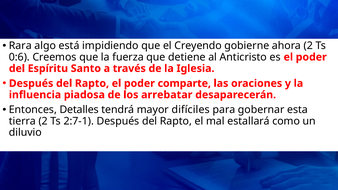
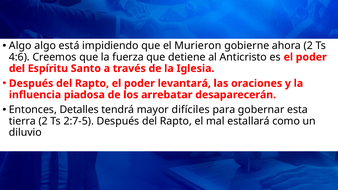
Rara at (20, 46): Rara -> Algo
Creyendo: Creyendo -> Murieron
0:6: 0:6 -> 4:6
comparte: comparte -> levantará
2:7-1: 2:7-1 -> 2:7-5
